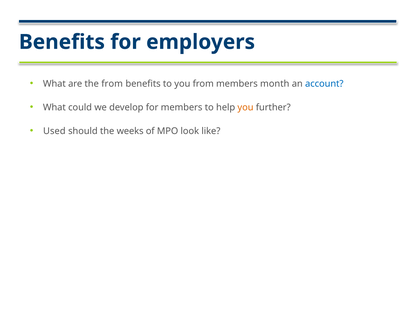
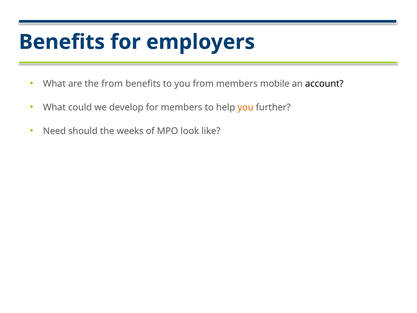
month: month -> mobile
account colour: blue -> black
Used: Used -> Need
